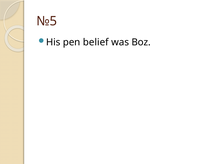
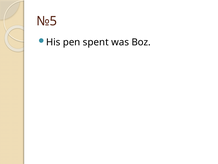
belief: belief -> spent
